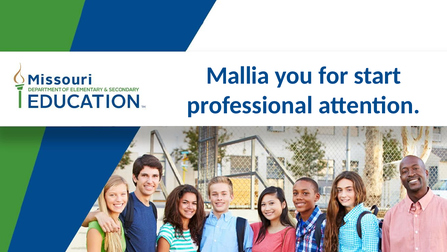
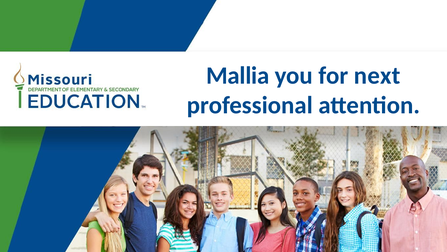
start: start -> next
